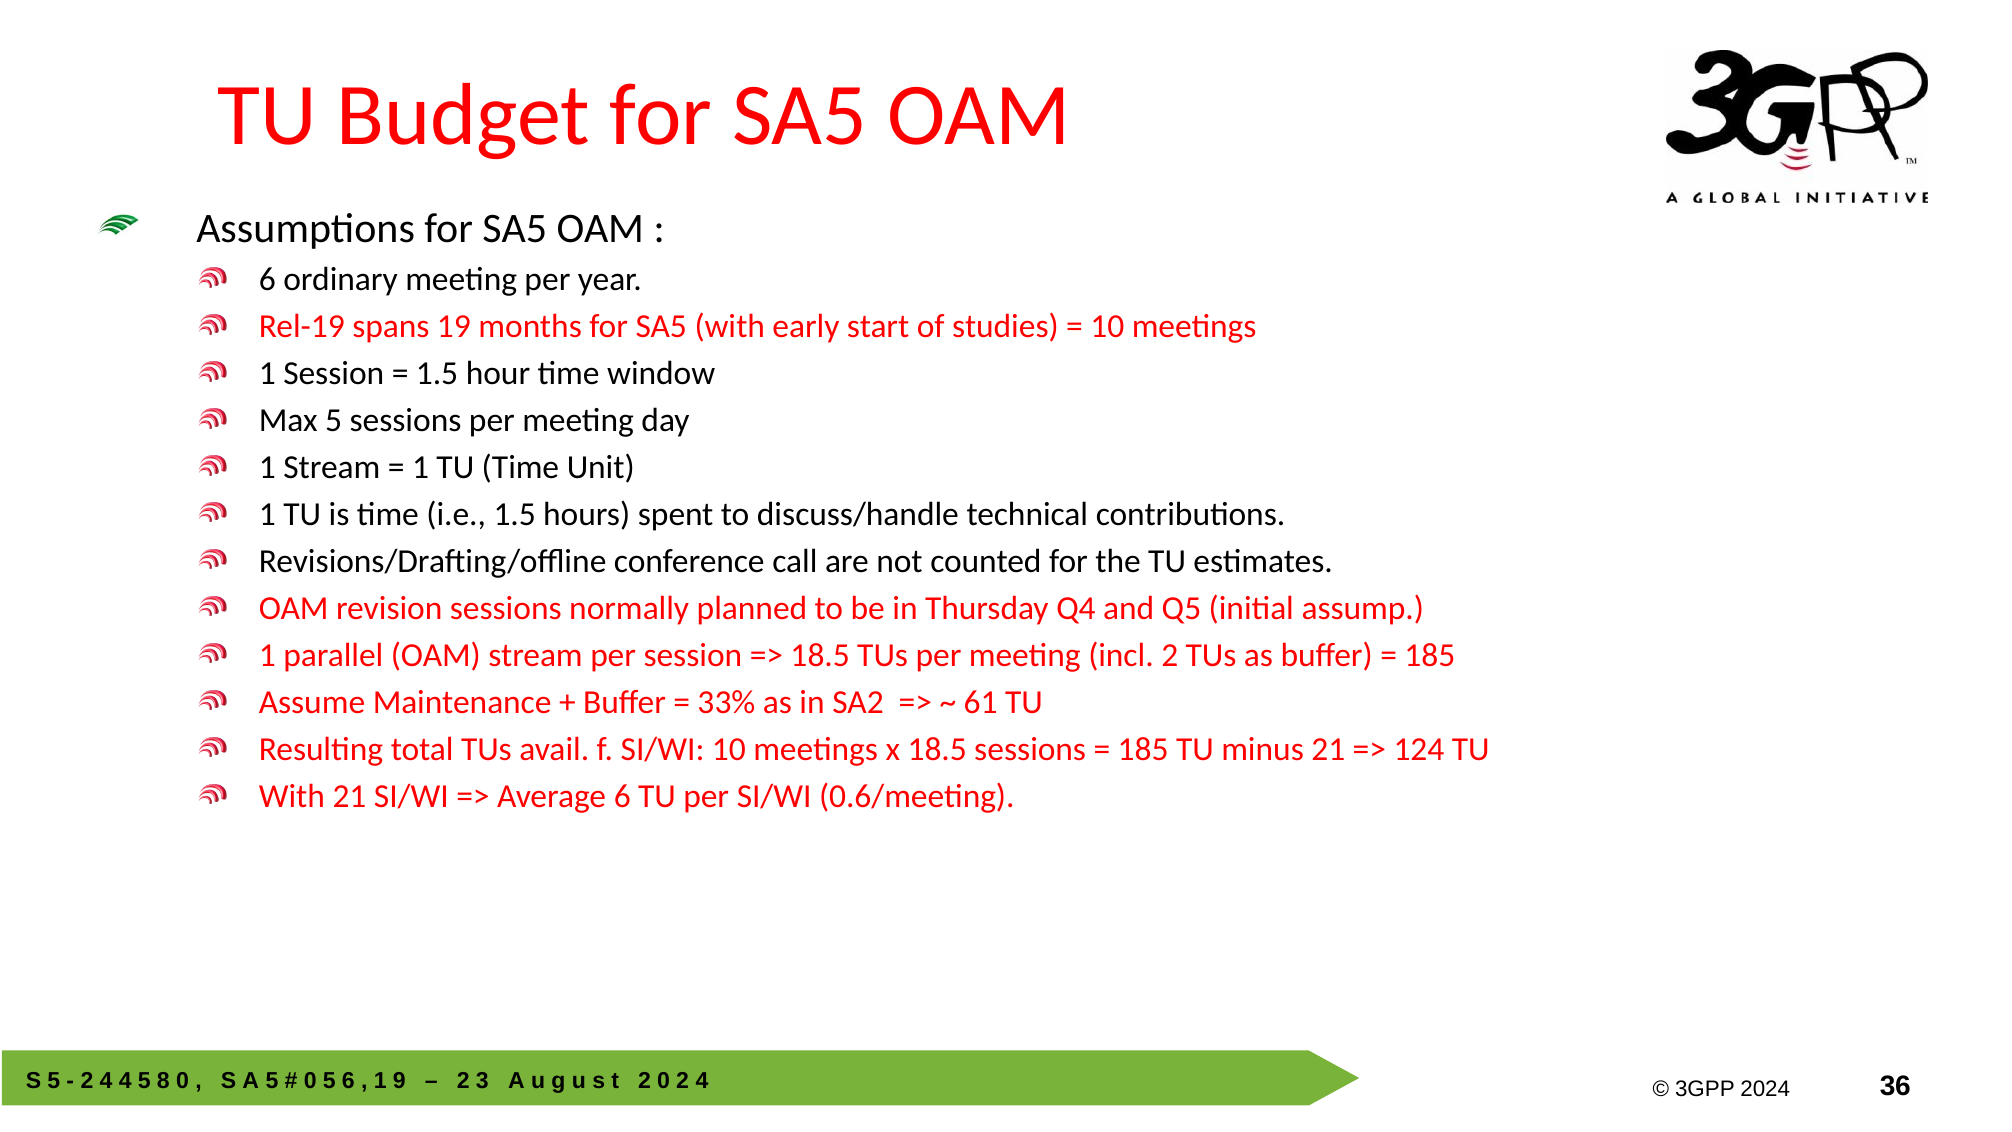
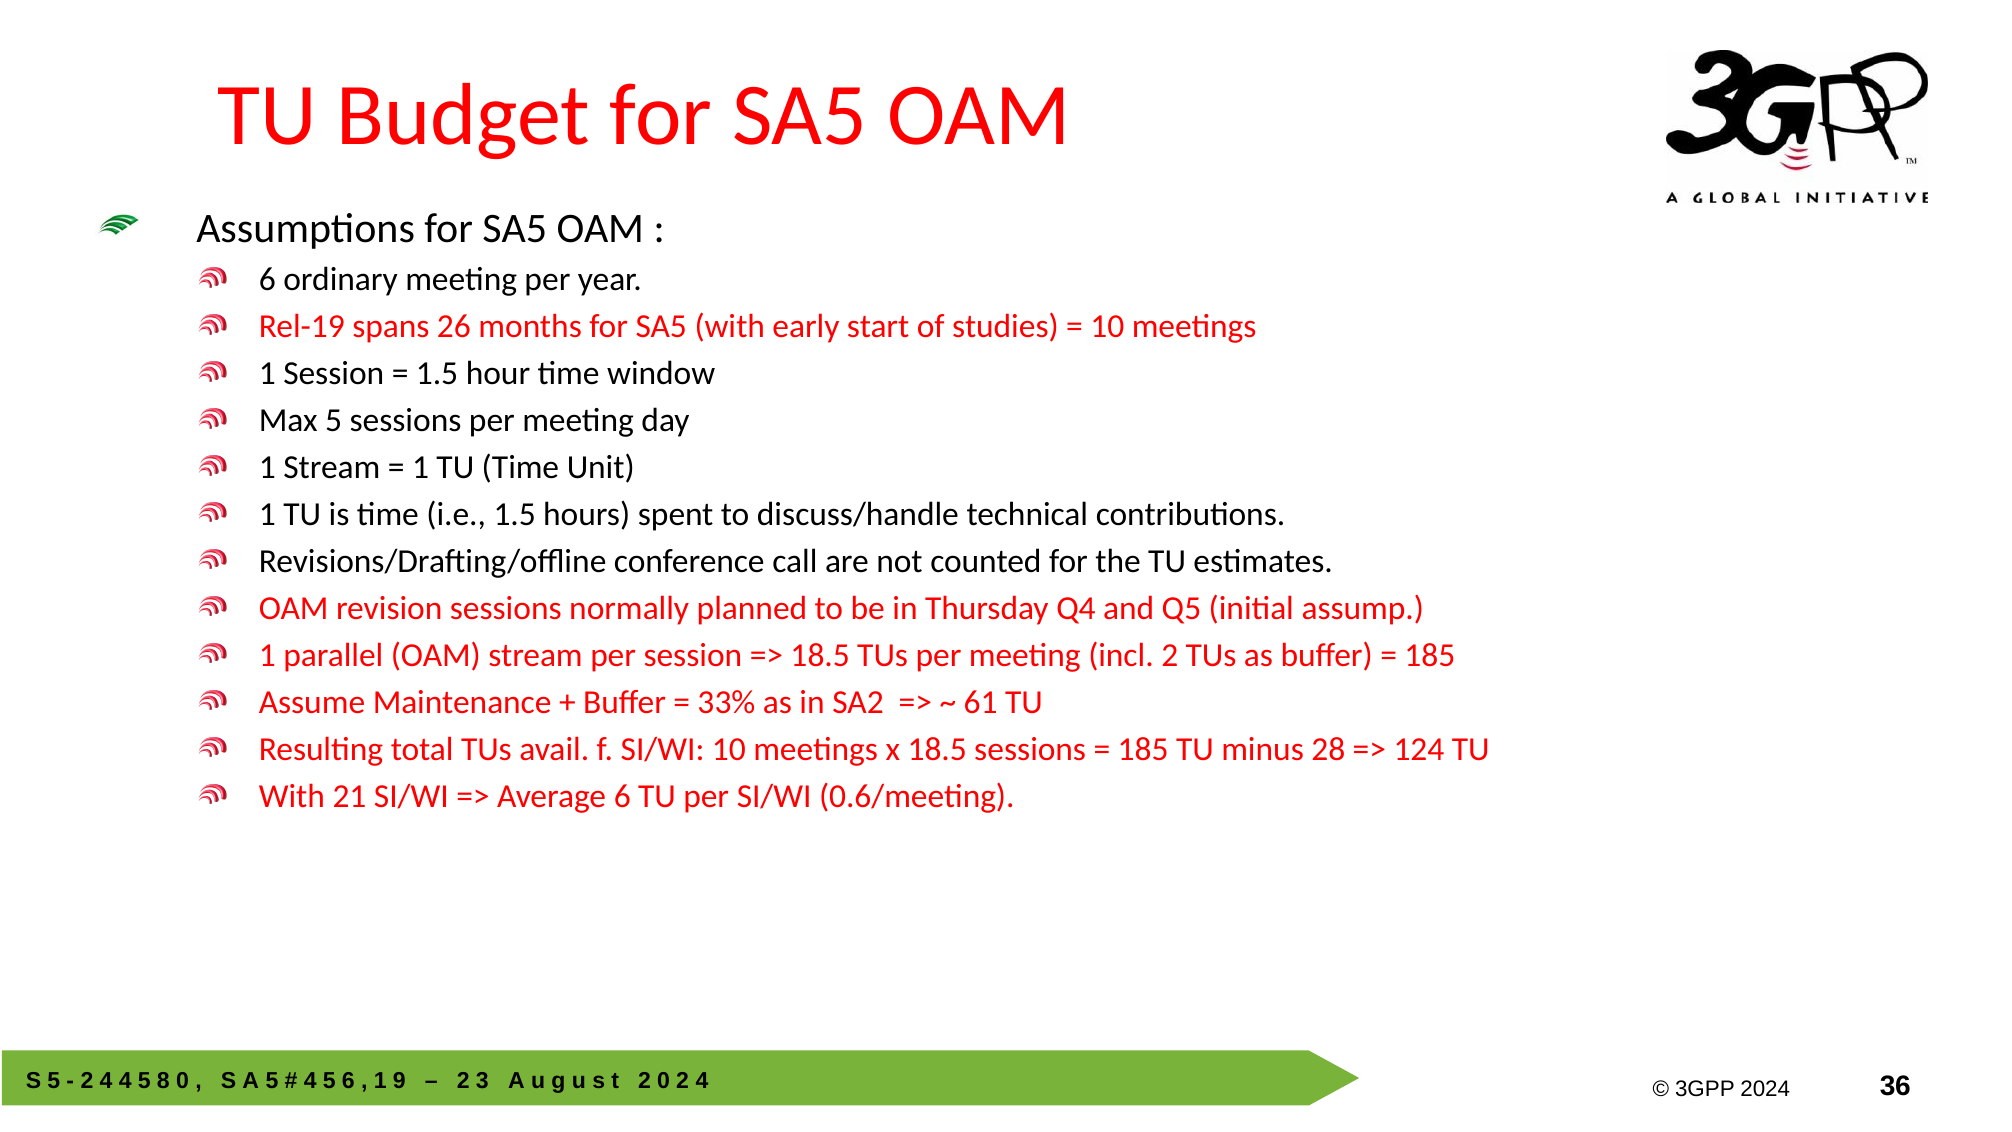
19: 19 -> 26
minus 21: 21 -> 28
0 at (310, 1081): 0 -> 4
